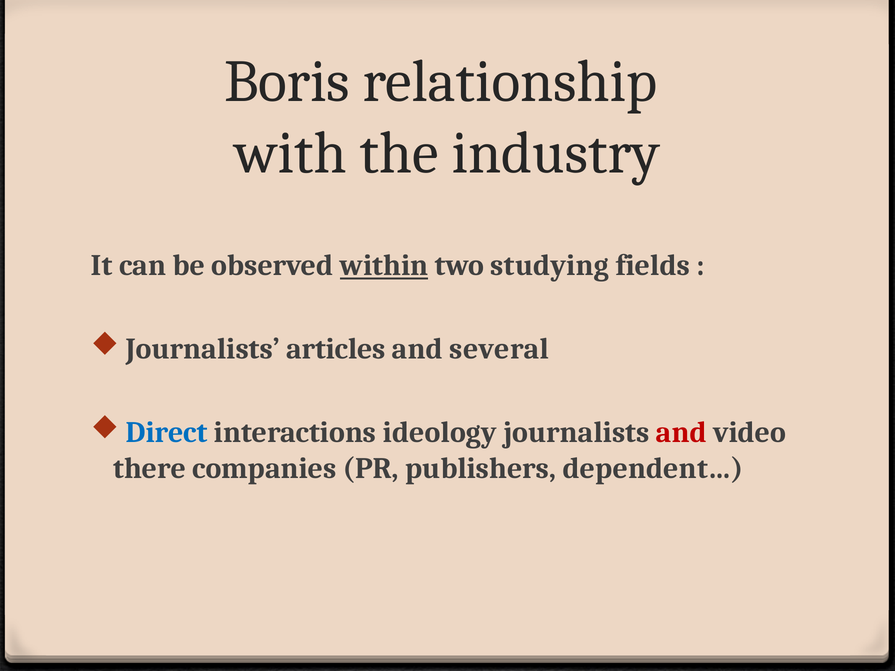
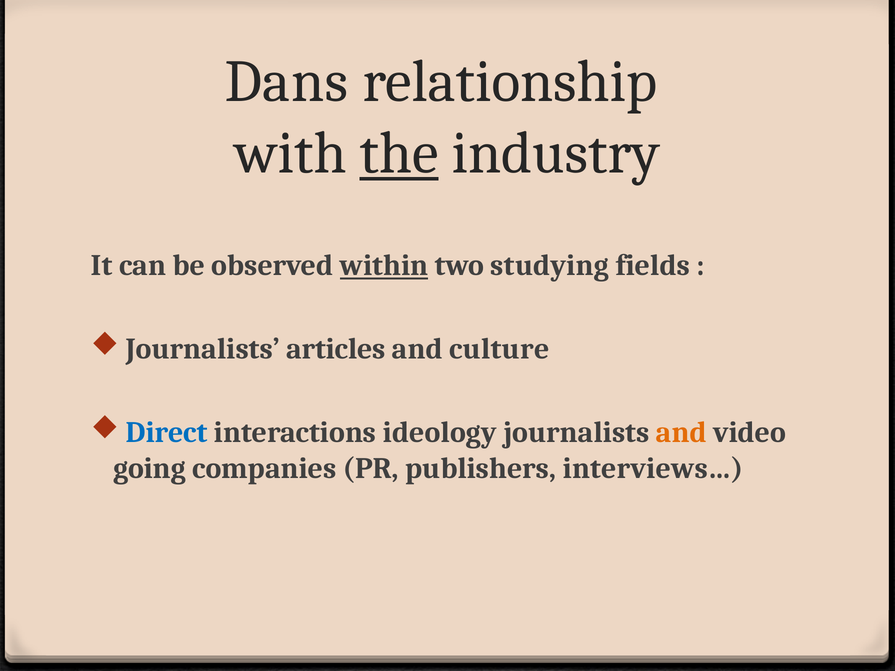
Boris: Boris -> Dans
the underline: none -> present
several: several -> culture
and at (681, 433) colour: red -> orange
there: there -> going
dependent…: dependent… -> interviews…
